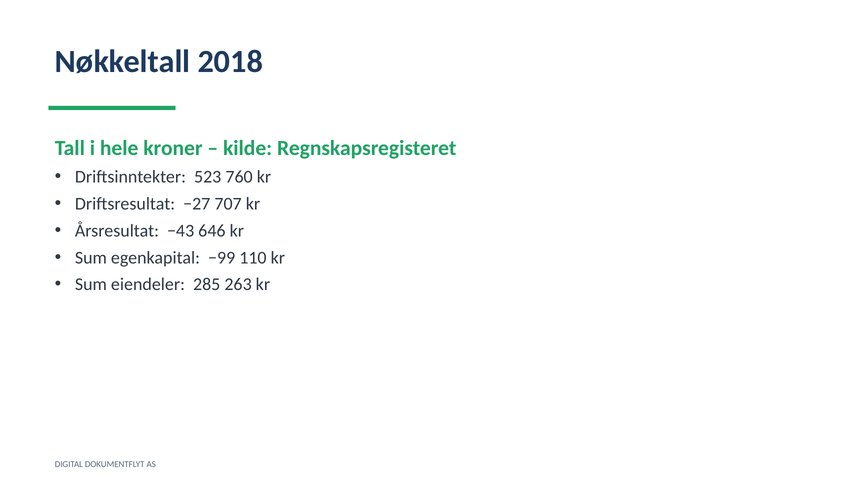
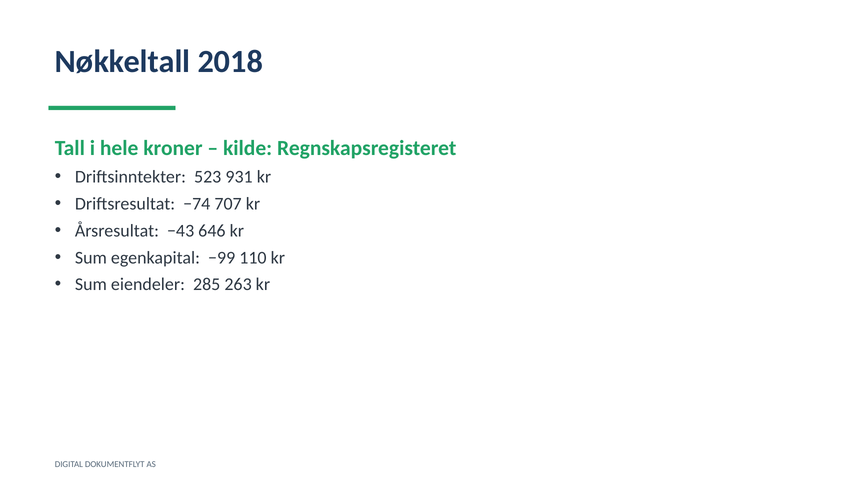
760: 760 -> 931
−27: −27 -> −74
